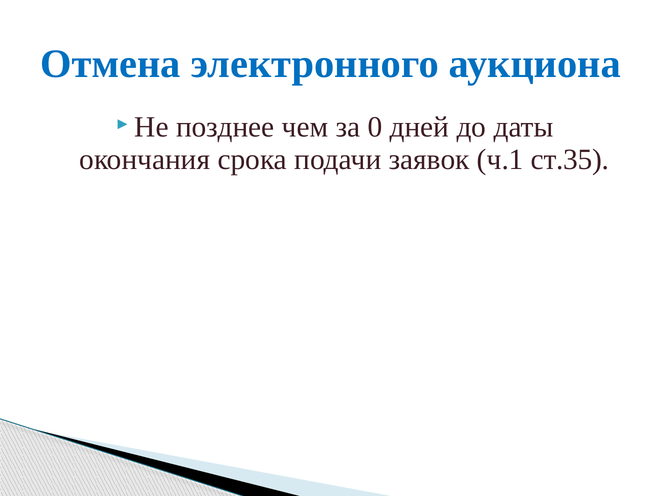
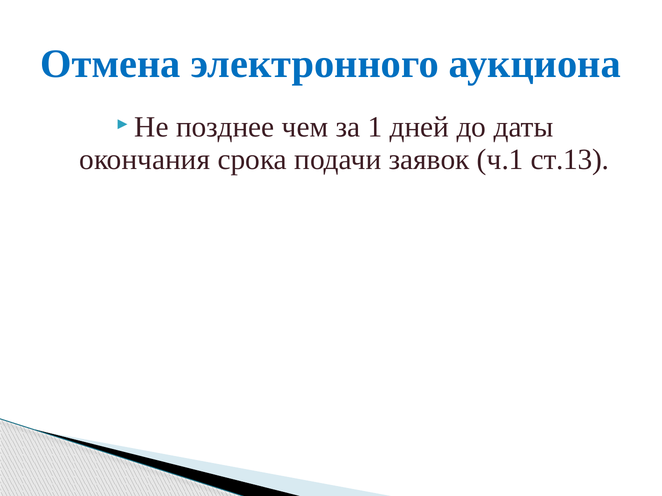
0: 0 -> 1
ст.35: ст.35 -> ст.13
